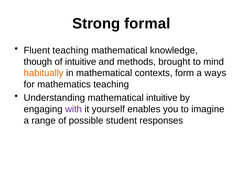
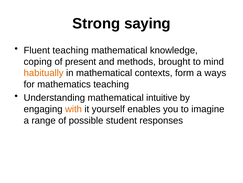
formal: formal -> saying
though: though -> coping
of intuitive: intuitive -> present
with colour: purple -> orange
